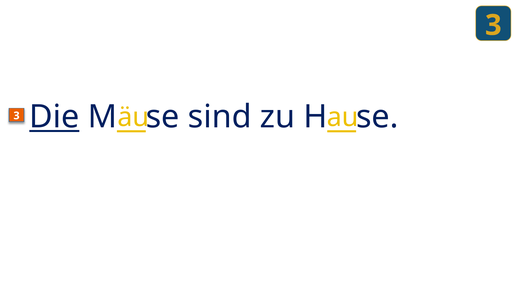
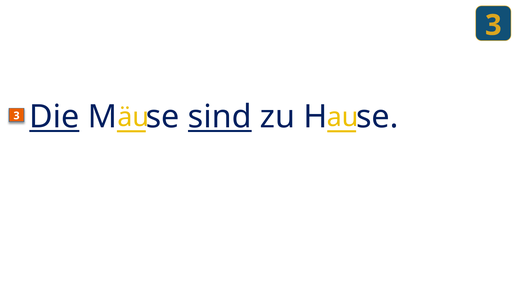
sind underline: none -> present
